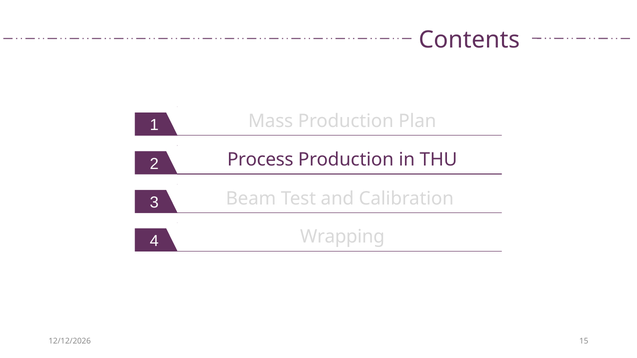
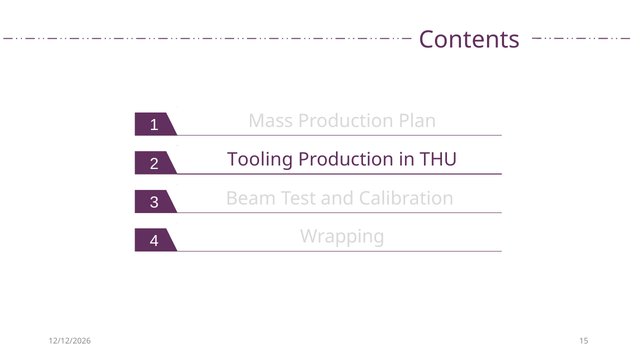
Process: Process -> Tooling
